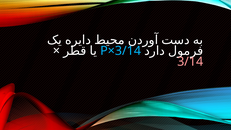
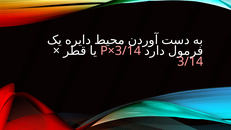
P×3/14 colour: light blue -> pink
